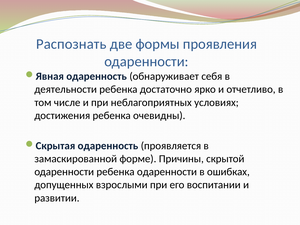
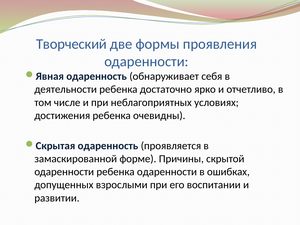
Распознать: Распознать -> Творческий
